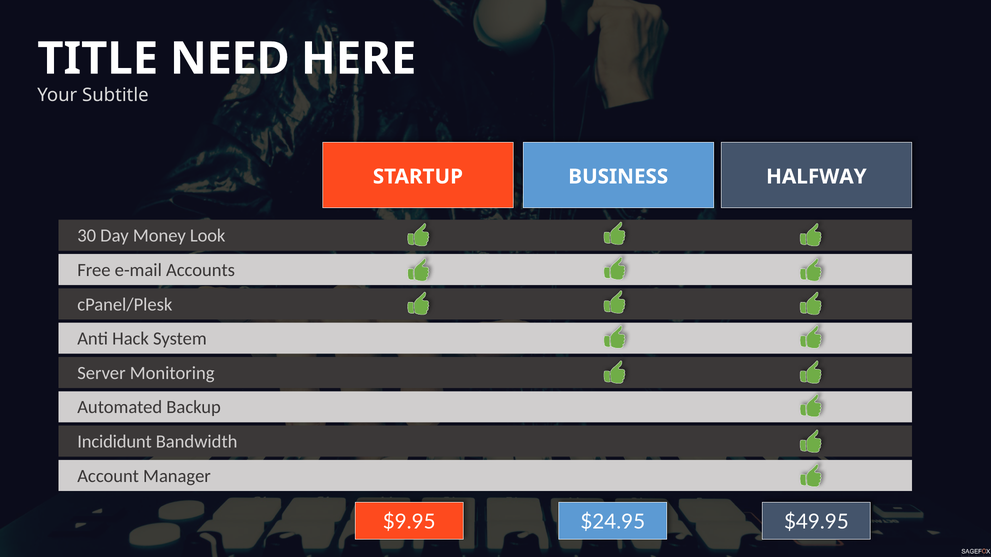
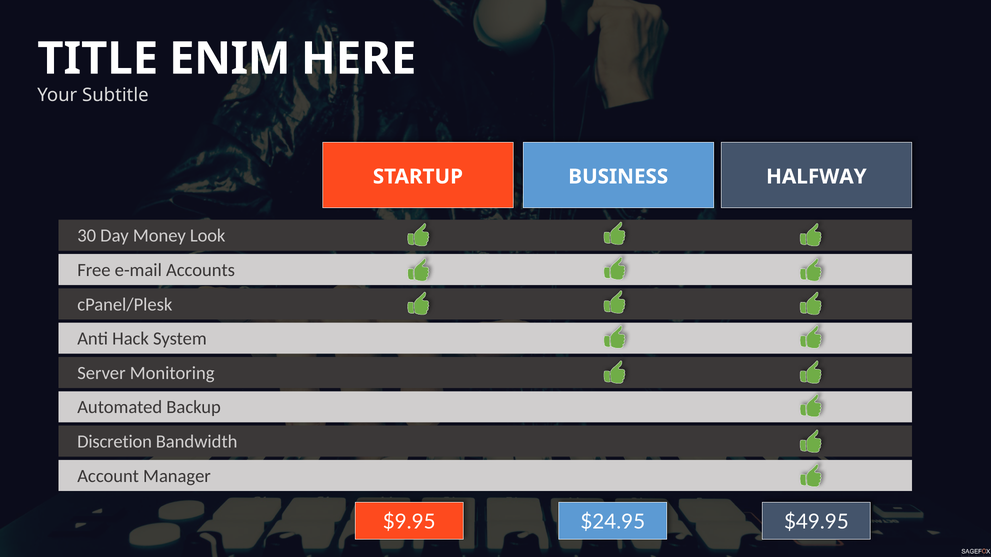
NEED: NEED -> ENIM
Incididunt: Incididunt -> Discretion
